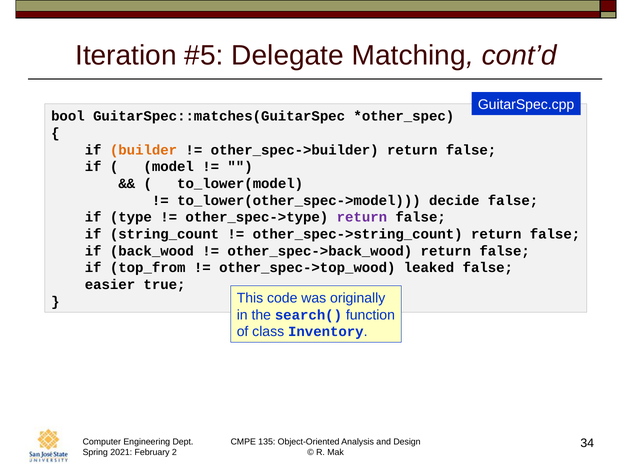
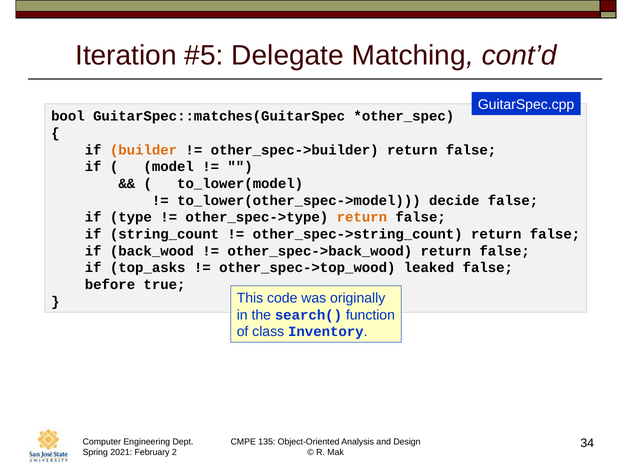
return at (362, 217) colour: purple -> orange
top_from: top_from -> top_asks
easier: easier -> before
